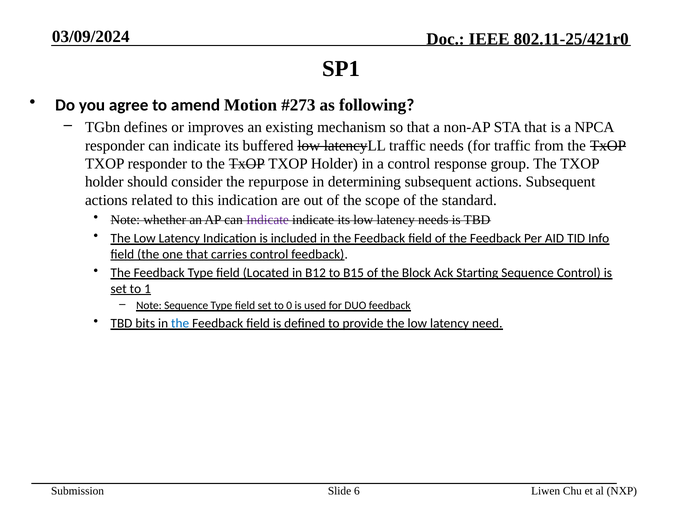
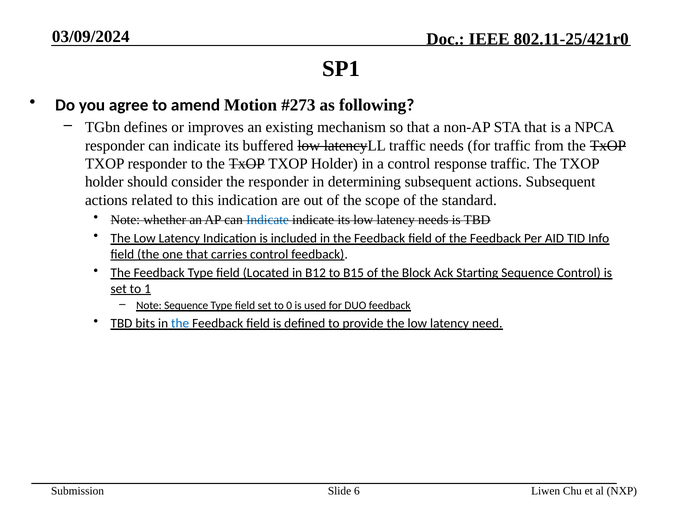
response group: group -> traffic
the repurpose: repurpose -> responder
Indicate at (267, 219) colour: purple -> blue
